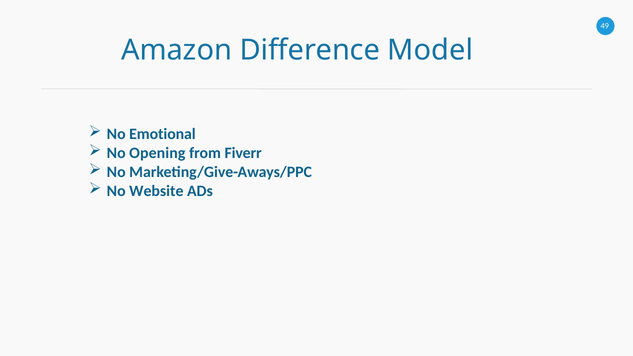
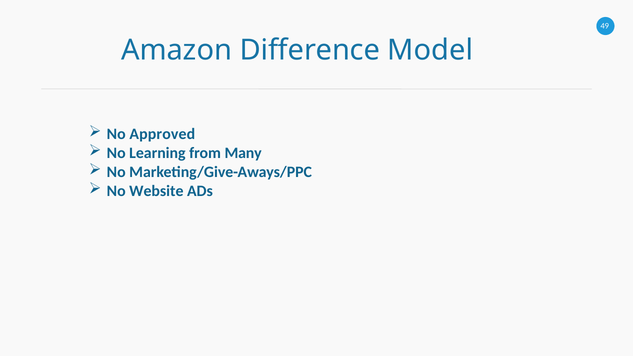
Emotional: Emotional -> Approved
Opening: Opening -> Learning
Fiverr: Fiverr -> Many
